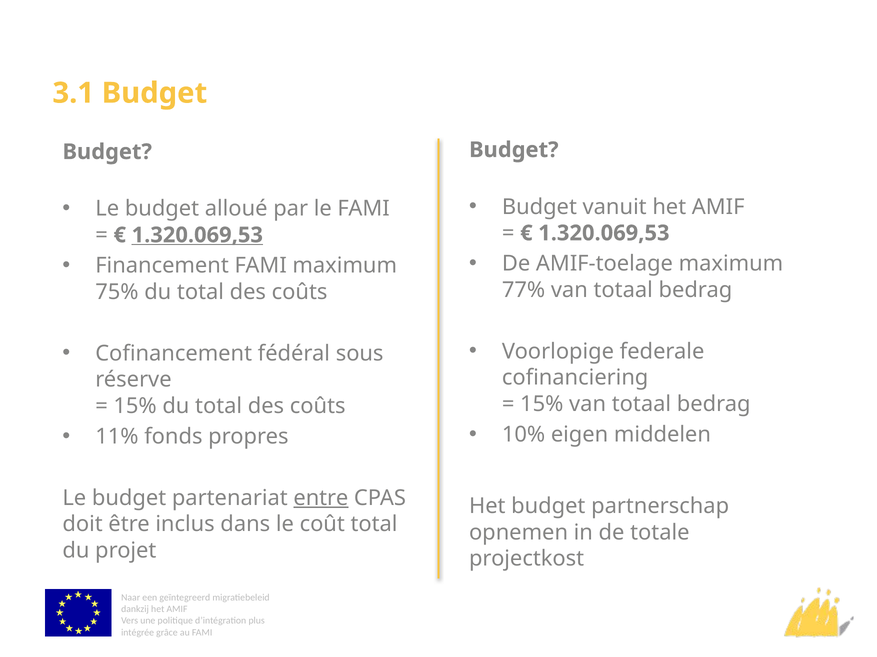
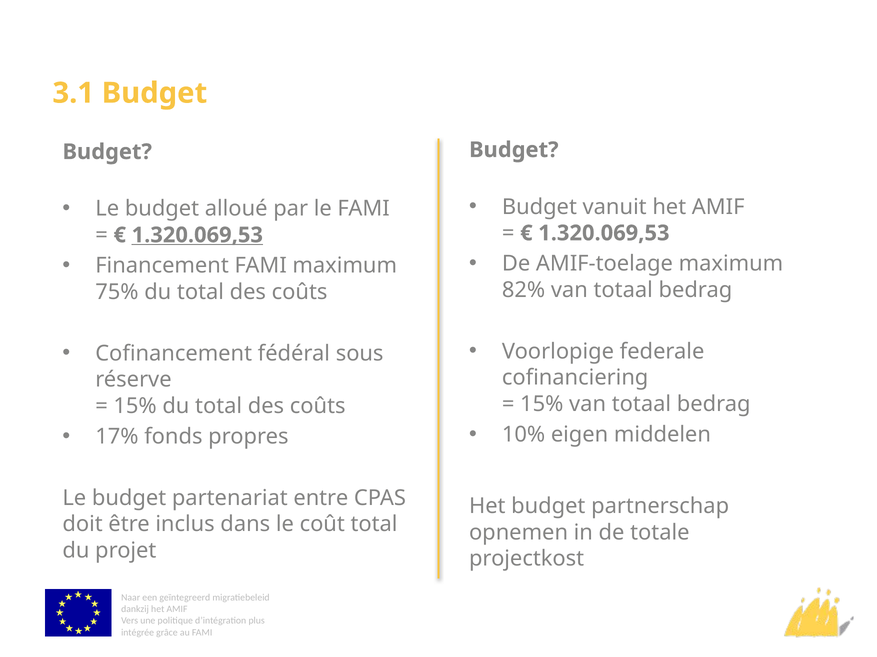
77%: 77% -> 82%
11%: 11% -> 17%
entre underline: present -> none
